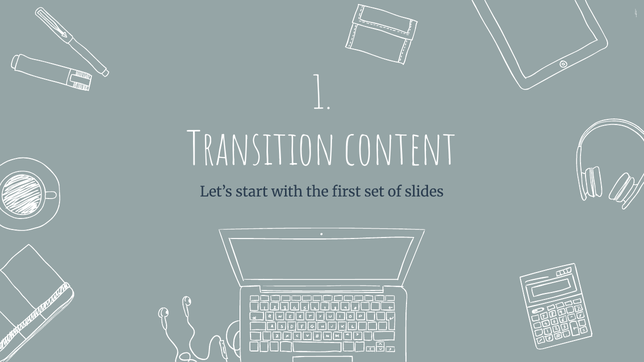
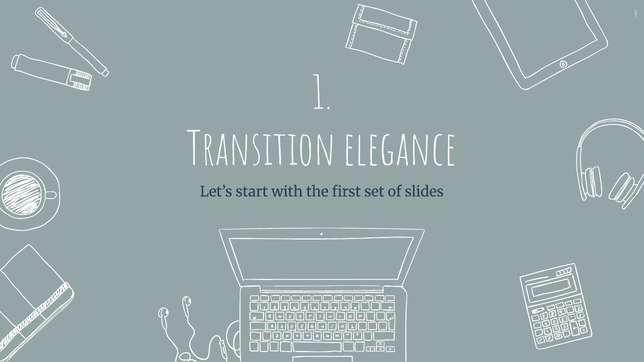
content: content -> elegance
